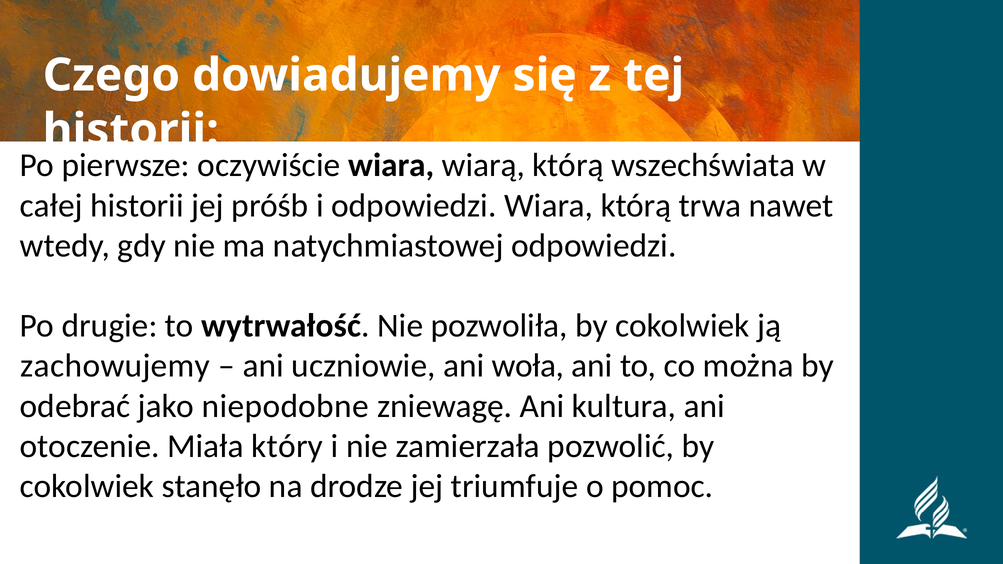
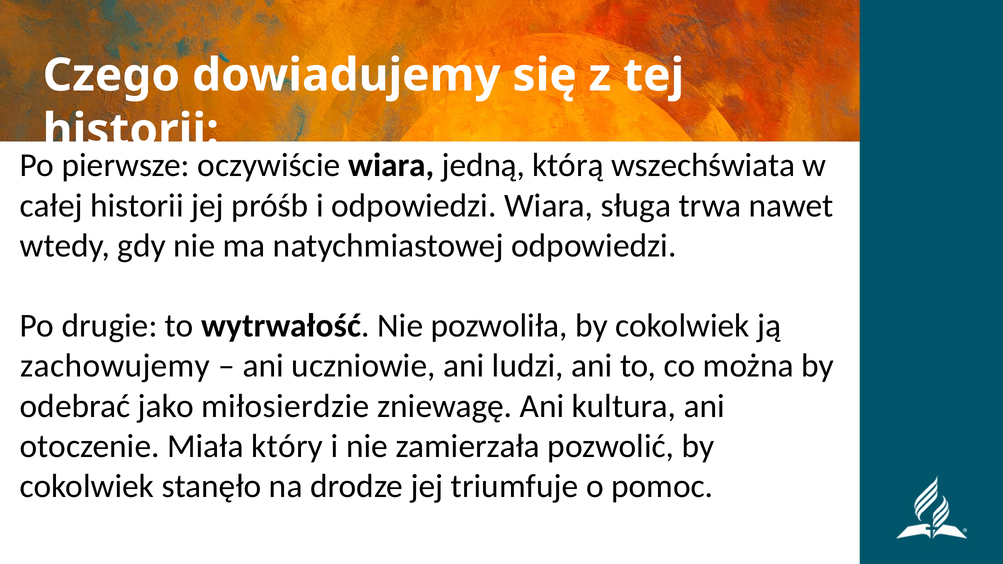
wiarą: wiarą -> jedną
Wiara którą: którą -> sługa
woła: woła -> ludzi
niepodobne: niepodobne -> miłosierdzie
